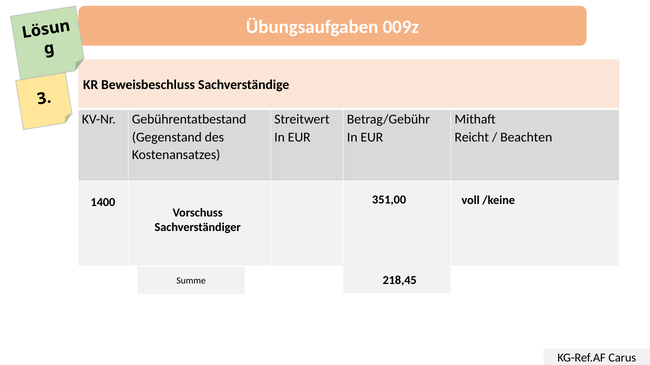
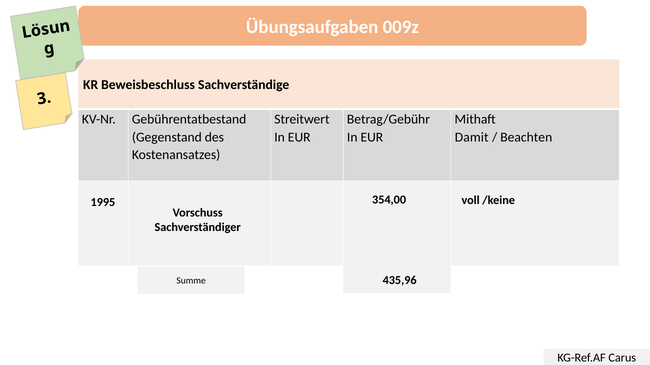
Reicht: Reicht -> Damit
351,00: 351,00 -> 354,00
1400: 1400 -> 1995
218,45: 218,45 -> 435,96
